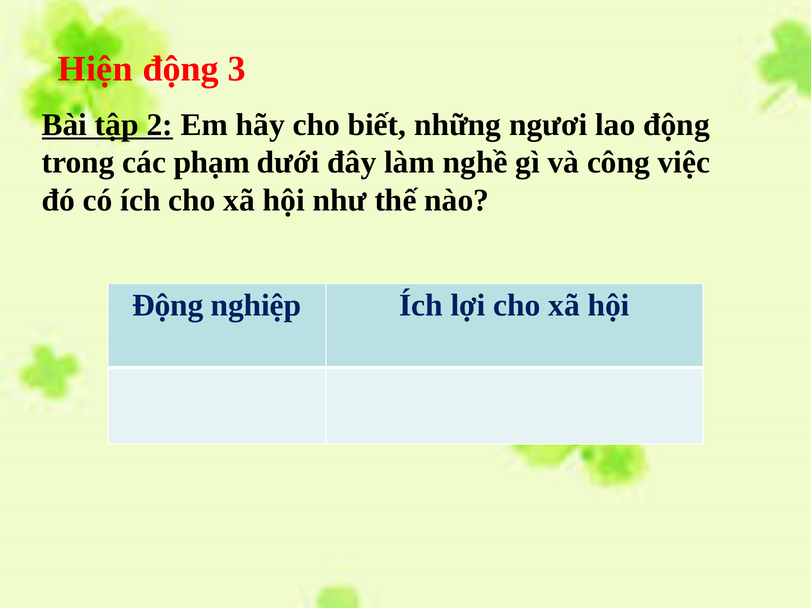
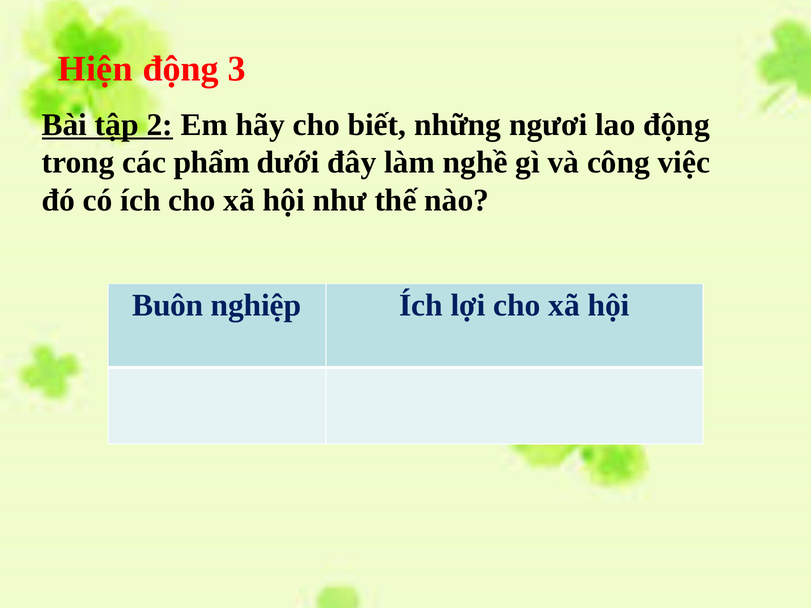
phạm: phạm -> phẩm
Động at (168, 306): Động -> Buôn
